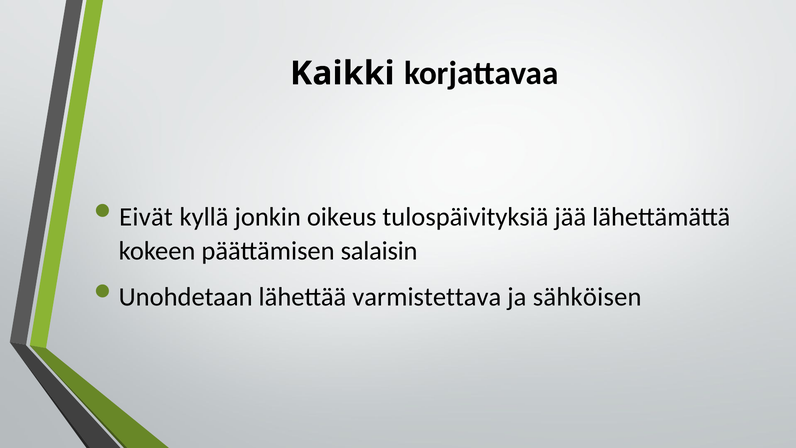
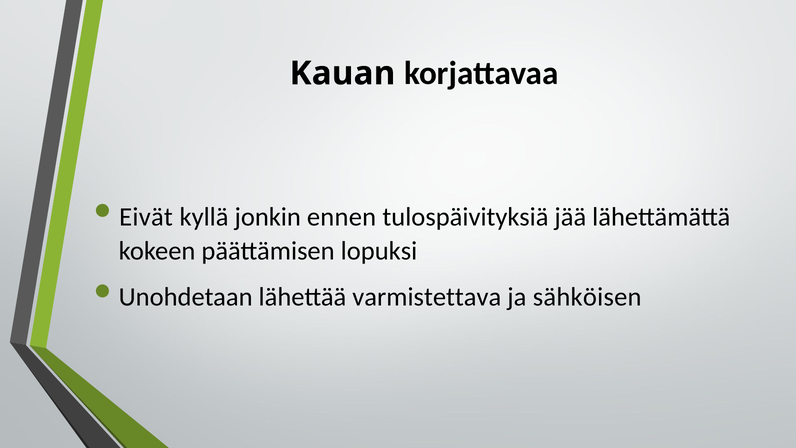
Kaikki: Kaikki -> Kauan
oikeus: oikeus -> ennen
salaisin: salaisin -> lopuksi
